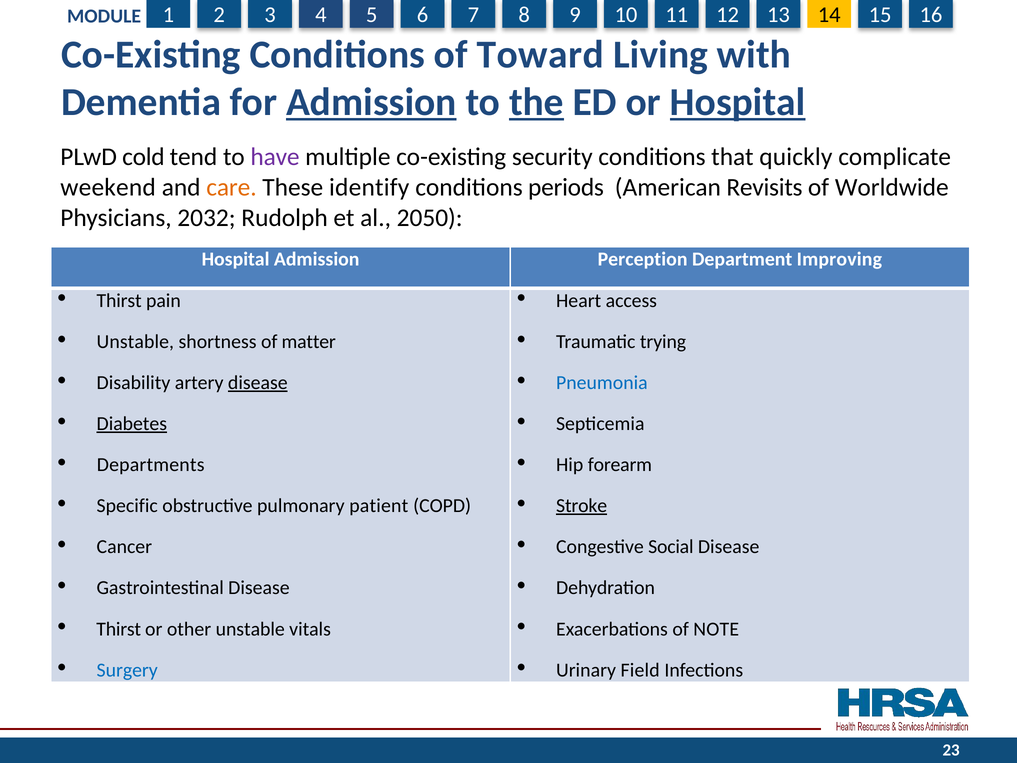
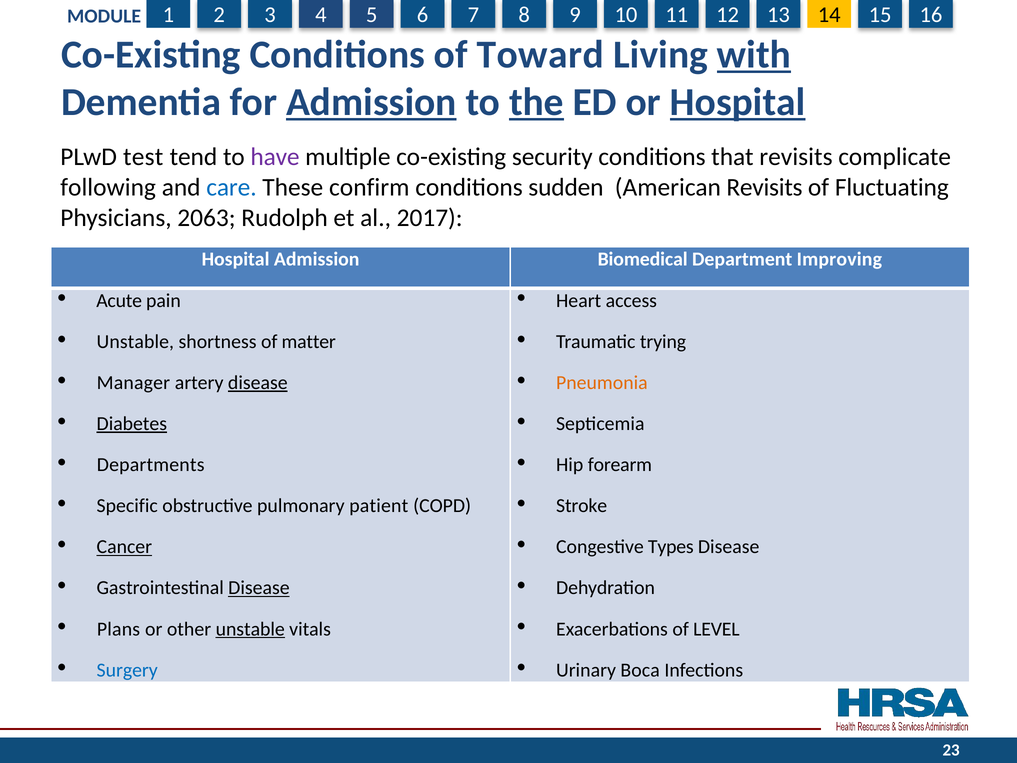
with underline: none -> present
cold: cold -> test
that quickly: quickly -> revisits
weekend: weekend -> following
care colour: orange -> blue
identify: identify -> confirm
periods: periods -> sudden
Worldwide: Worldwide -> Fluctuating
2032: 2032 -> 2063
2050: 2050 -> 2017
Perception: Perception -> Biomedical
Thirst at (119, 300): Thirst -> Acute
Disability: Disability -> Manager
Pneumonia colour: blue -> orange
Stroke underline: present -> none
Cancer underline: none -> present
Social: Social -> Types
Disease at (259, 588) underline: none -> present
Thirst at (119, 629): Thirst -> Plans
unstable at (250, 629) underline: none -> present
NOTE: NOTE -> LEVEL
Field: Field -> Boca
